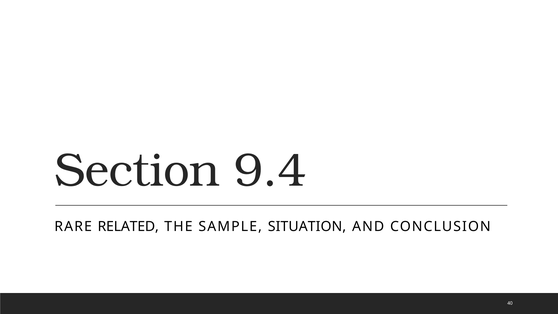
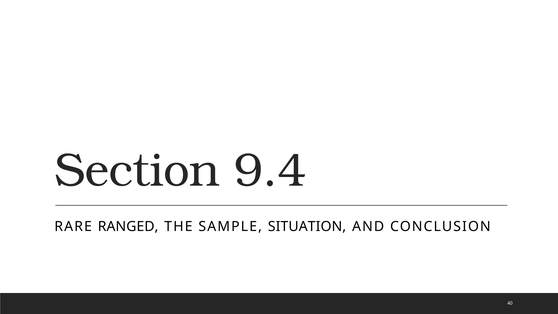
RELATED: RELATED -> RANGED
